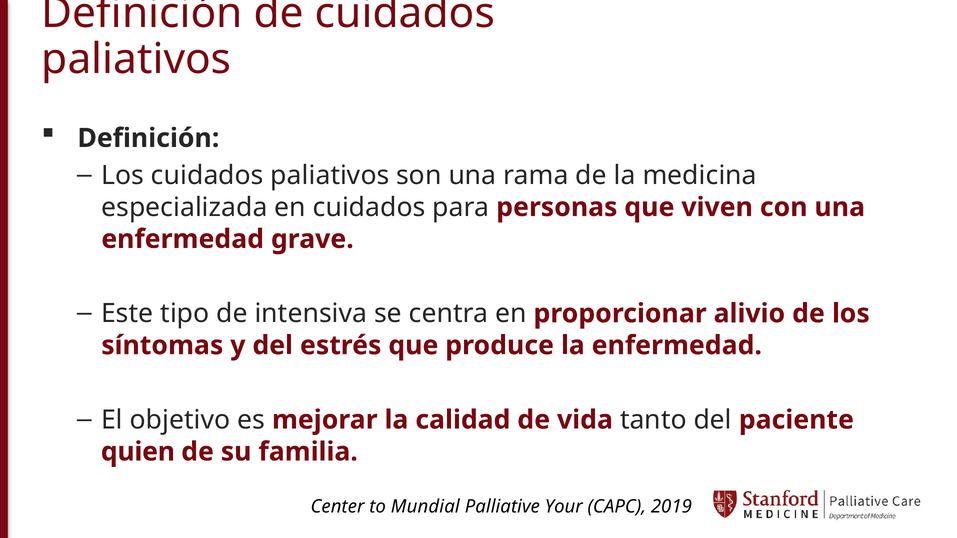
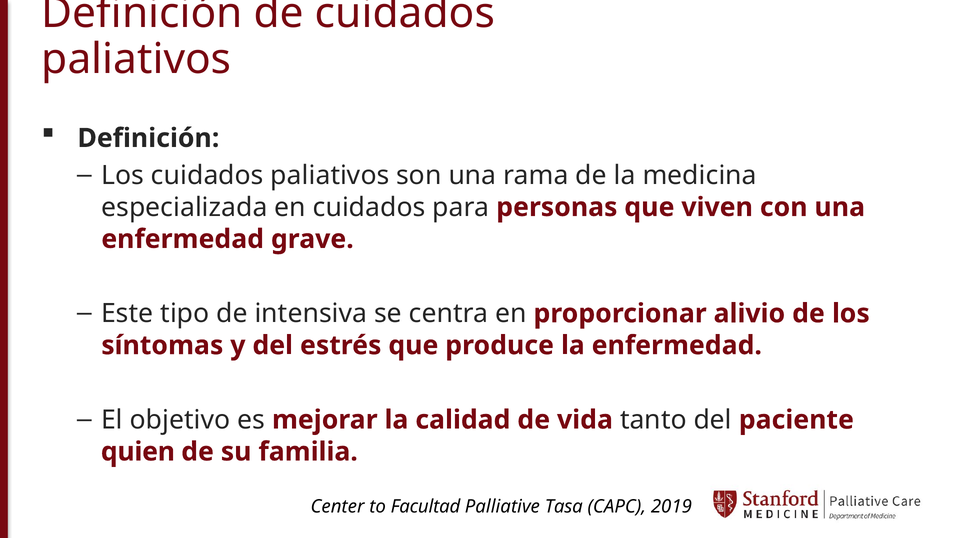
Mundial: Mundial -> Facultad
Your: Your -> Tasa
